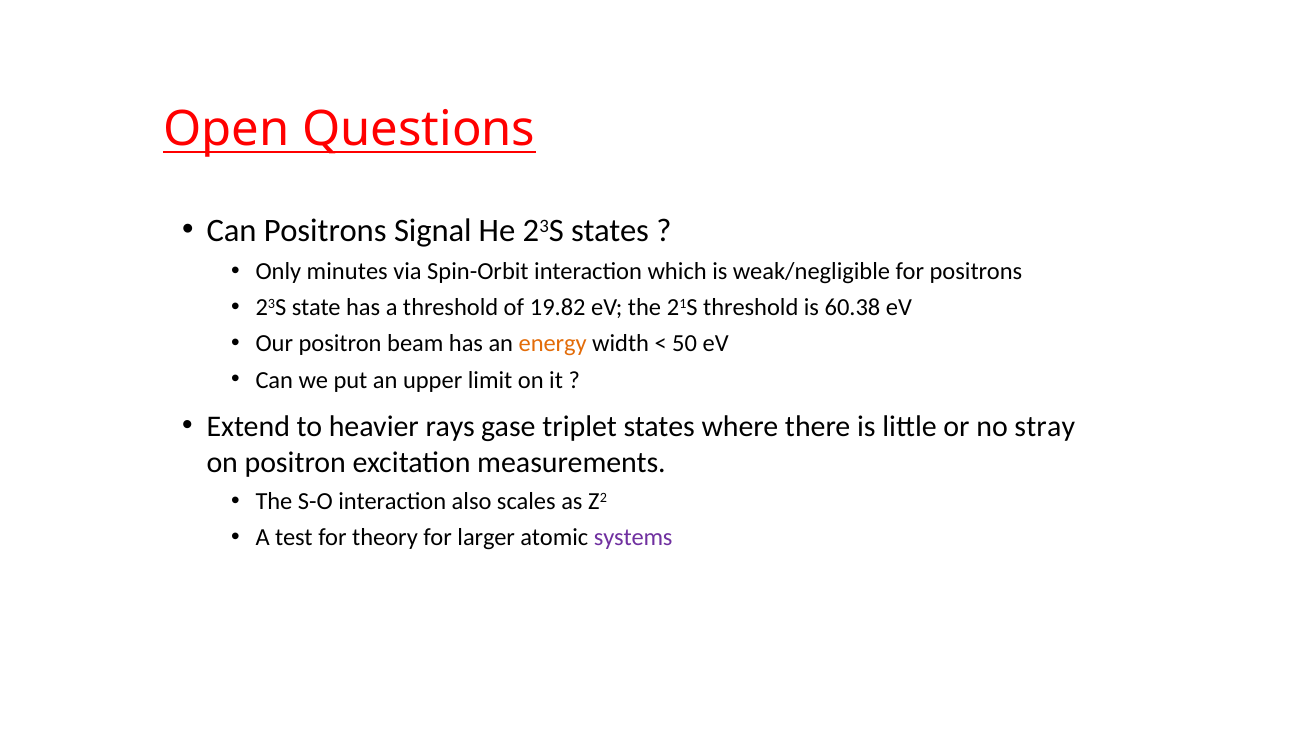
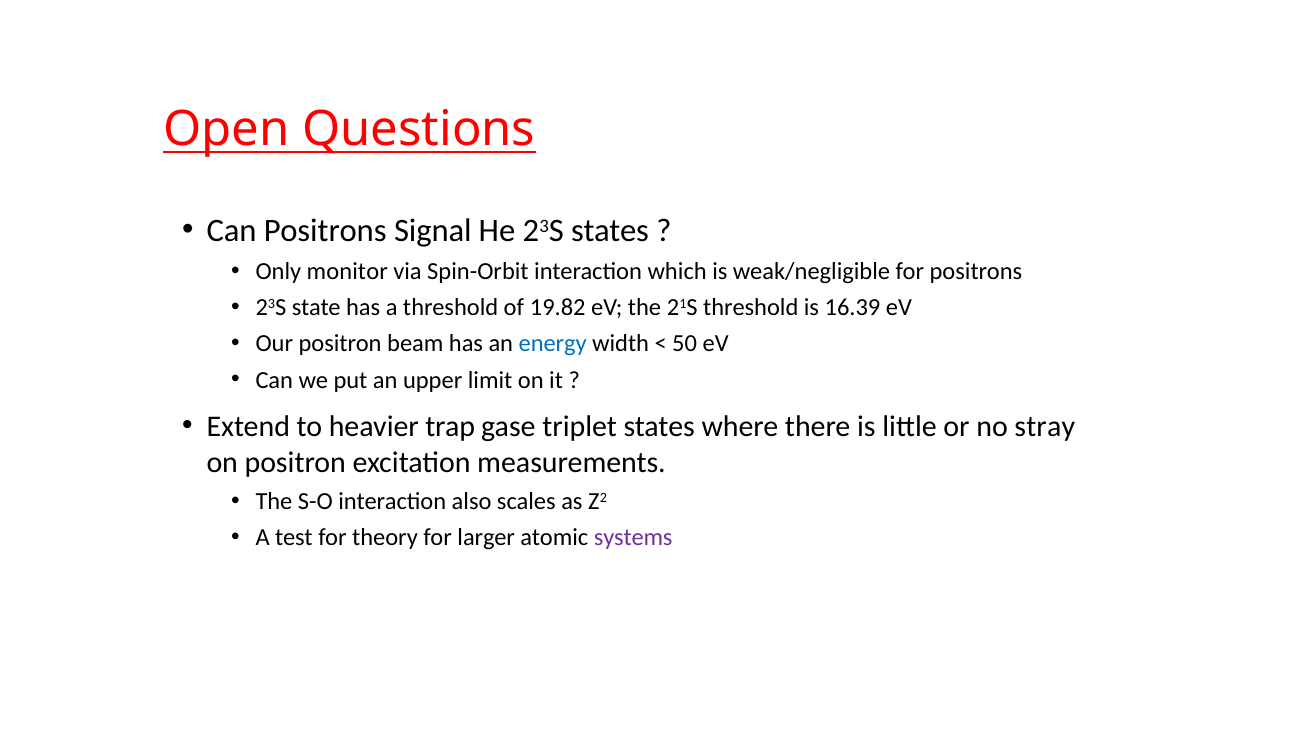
minutes: minutes -> monitor
60.38: 60.38 -> 16.39
energy colour: orange -> blue
rays: rays -> trap
